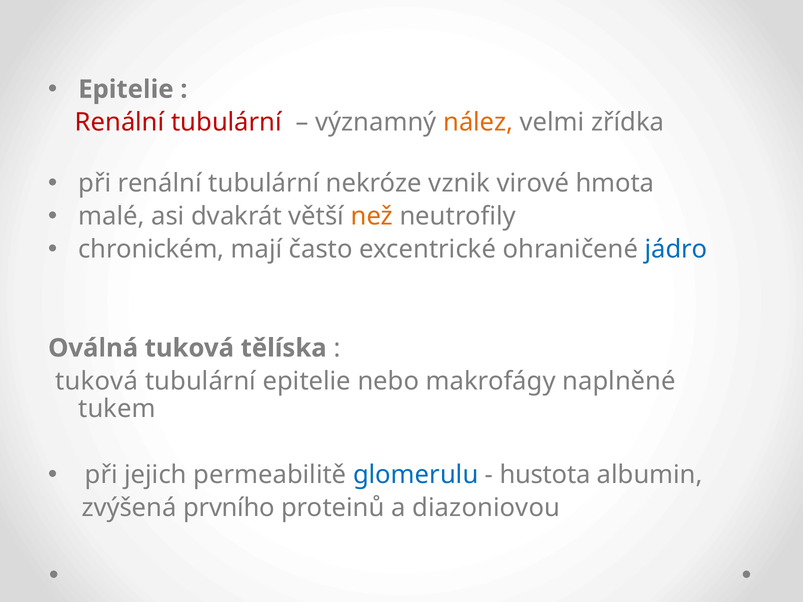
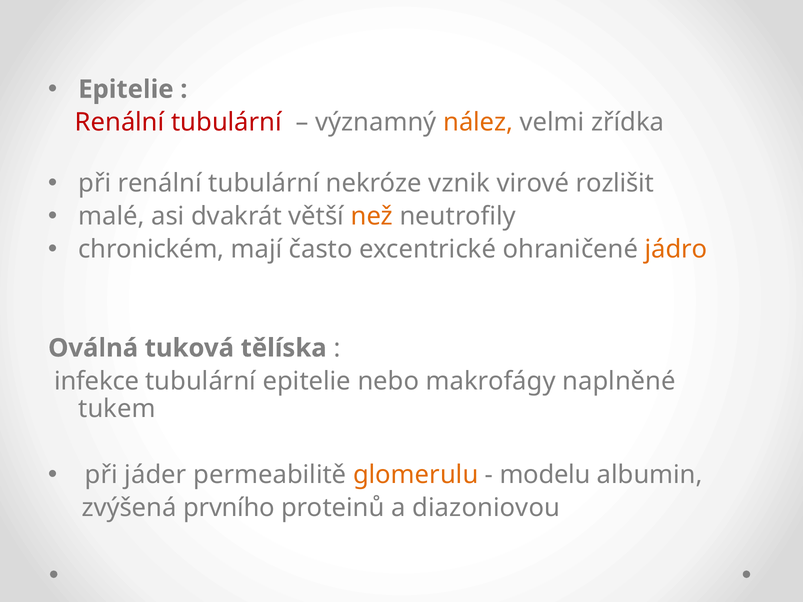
hmota: hmota -> rozlišit
jádro colour: blue -> orange
tuková at (97, 381): tuková -> infekce
jejich: jejich -> jáder
glomerulu colour: blue -> orange
hustota: hustota -> modelu
